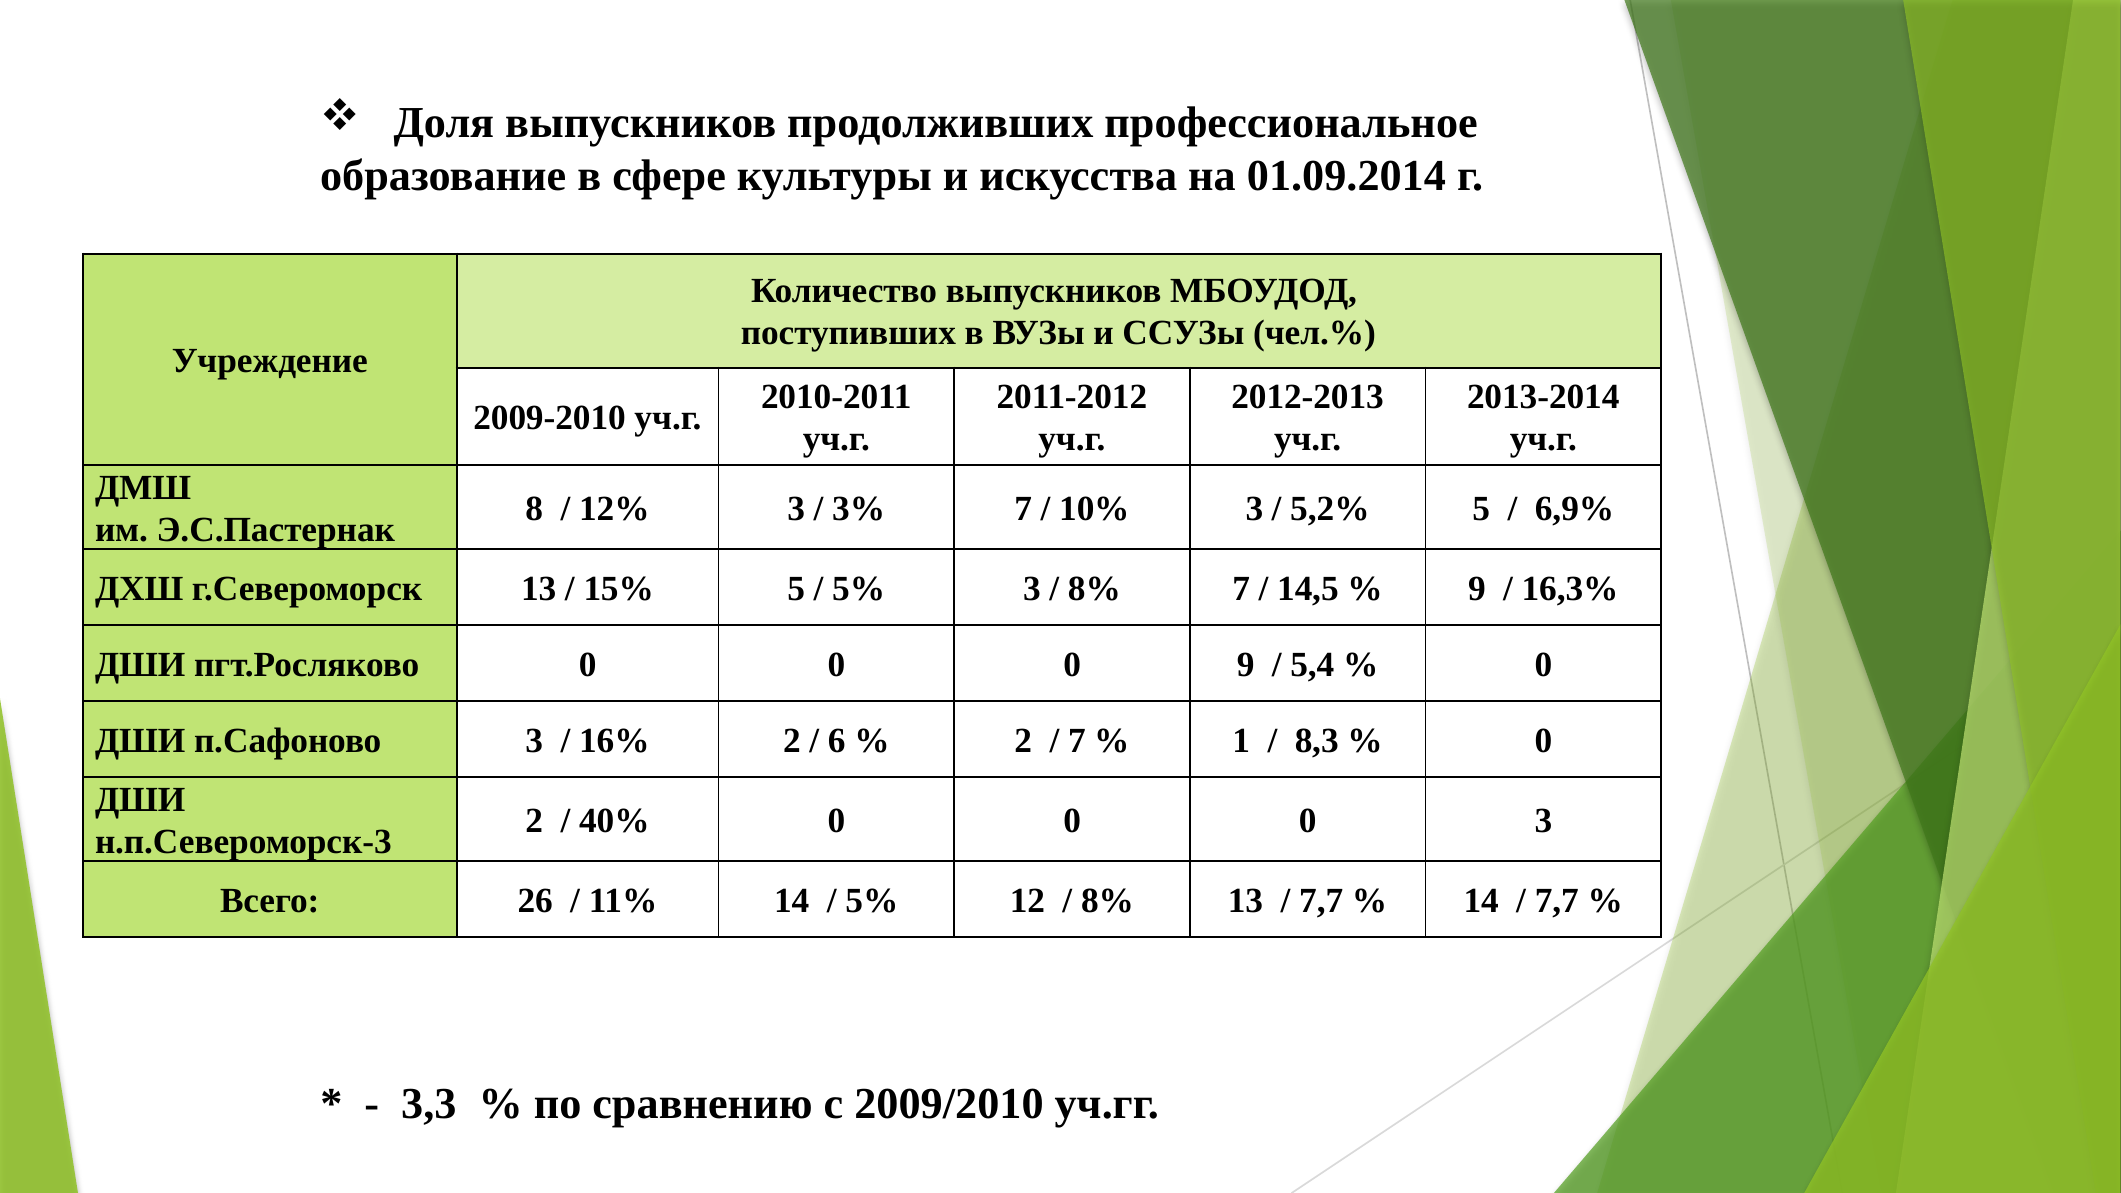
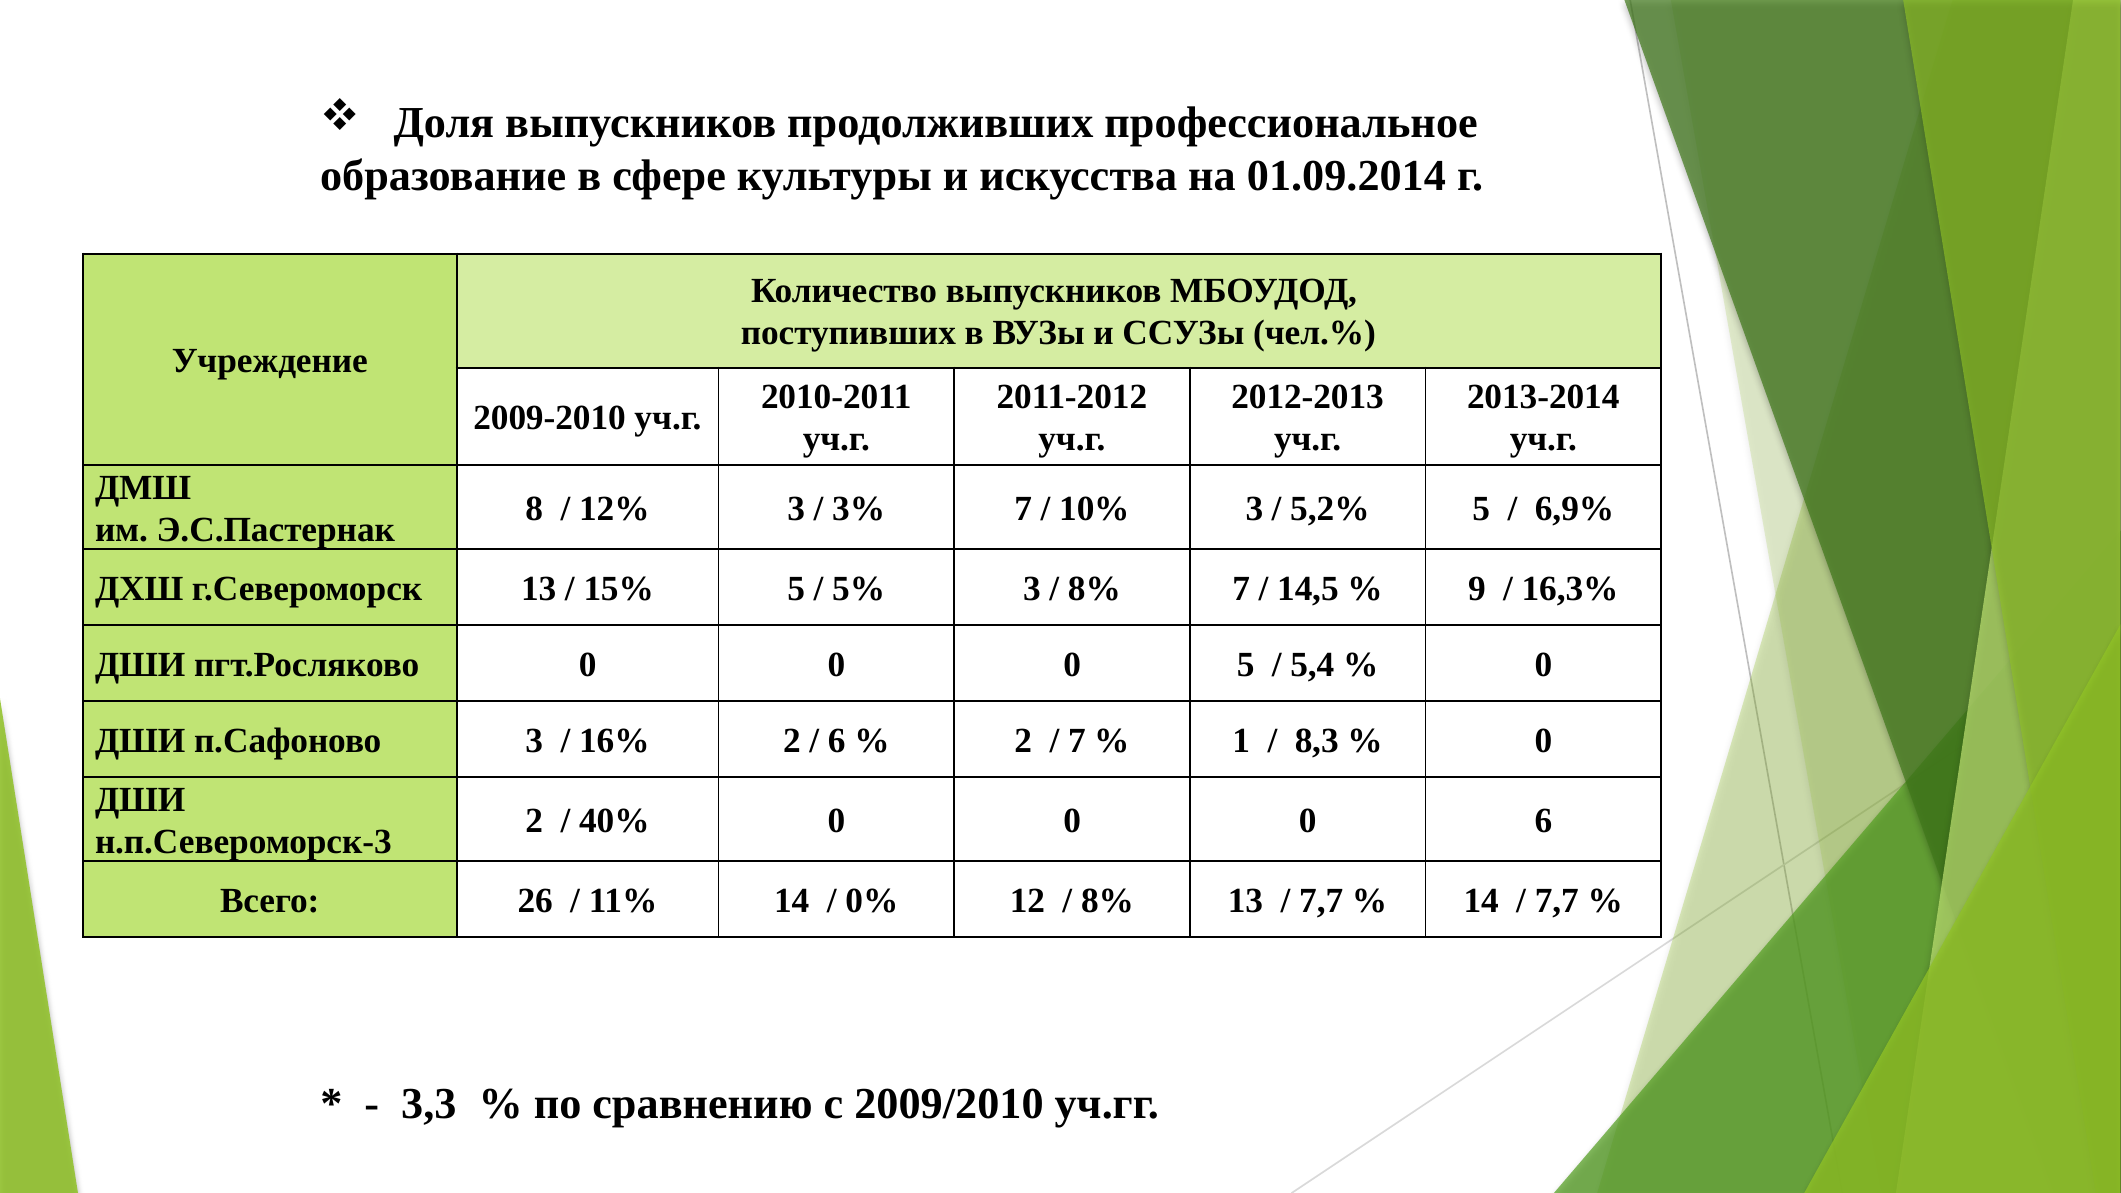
0 9: 9 -> 5
0 3: 3 -> 6
5% at (872, 901): 5% -> 0%
